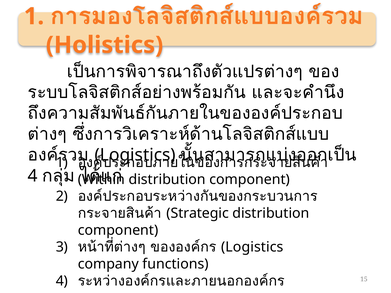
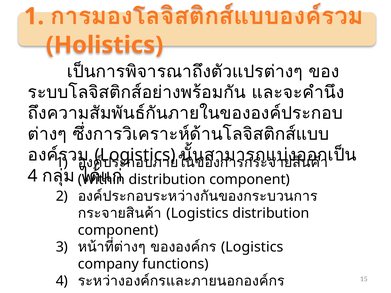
Strategic at (198, 213): Strategic -> Logistics
